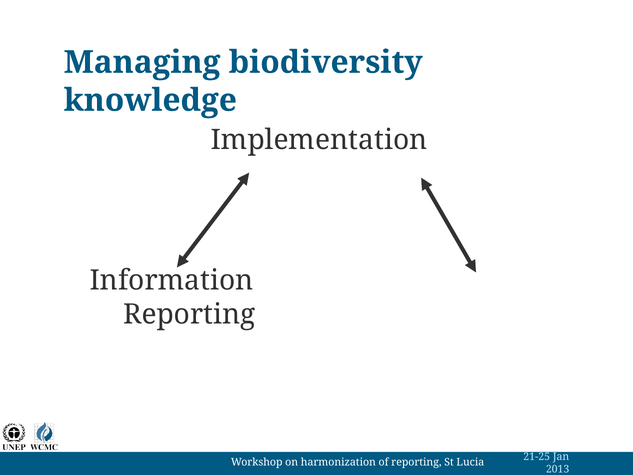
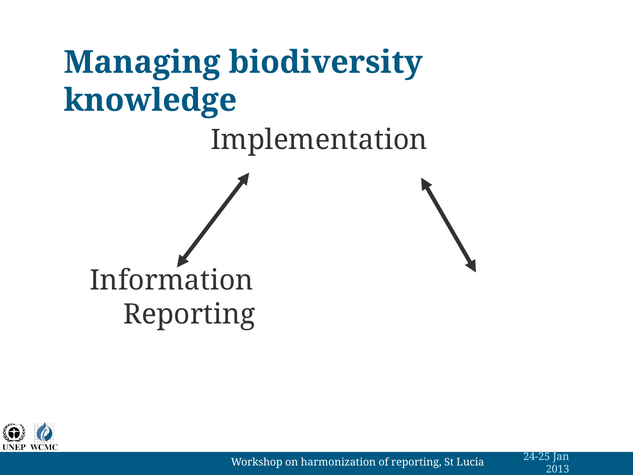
21-25: 21-25 -> 24-25
